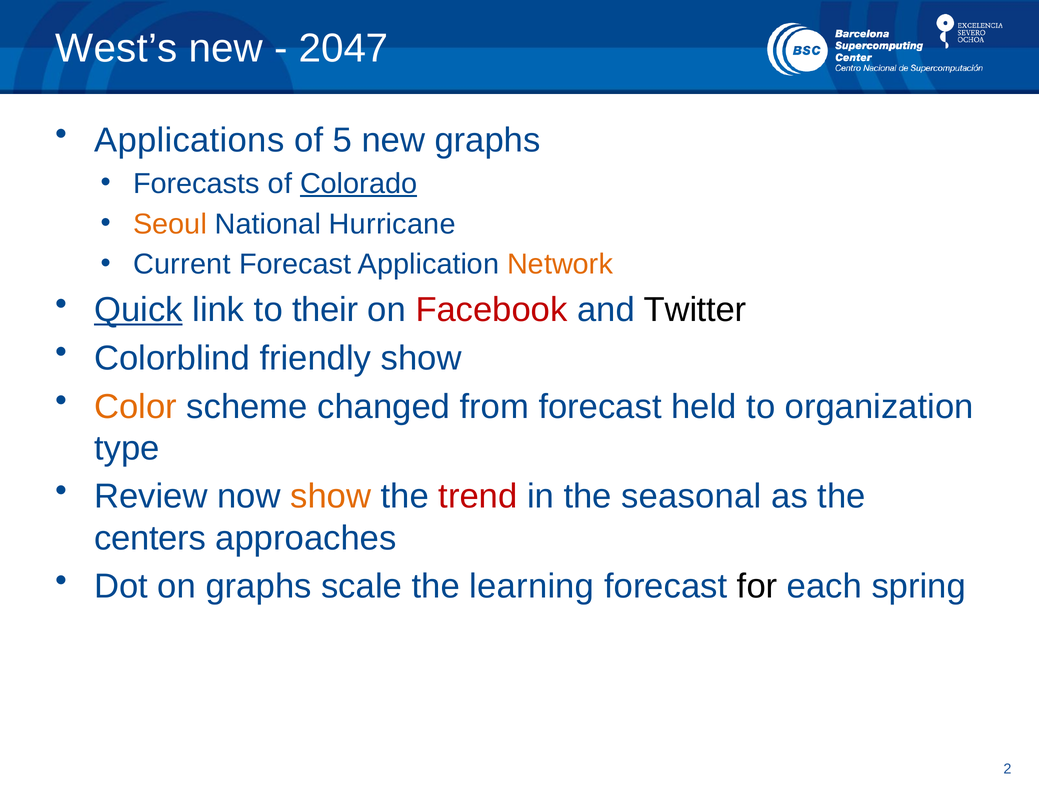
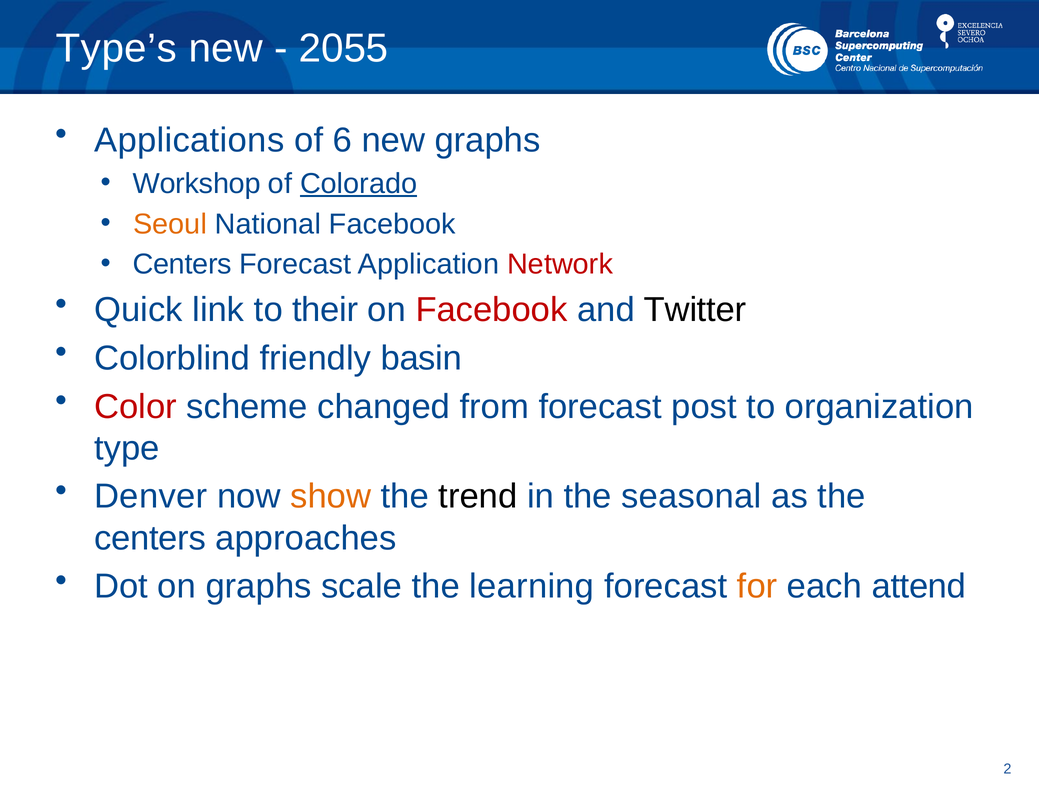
West’s: West’s -> Type’s
2047: 2047 -> 2055
5: 5 -> 6
Forecasts: Forecasts -> Workshop
National Hurricane: Hurricane -> Facebook
Current at (182, 265): Current -> Centers
Network colour: orange -> red
Quick underline: present -> none
friendly show: show -> basin
Color colour: orange -> red
held: held -> post
Review: Review -> Denver
trend colour: red -> black
for colour: black -> orange
spring: spring -> attend
